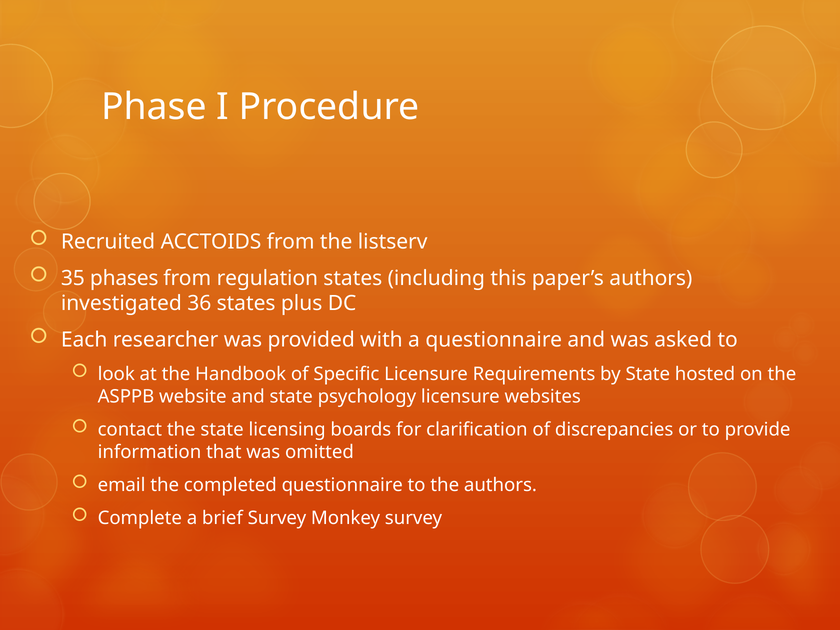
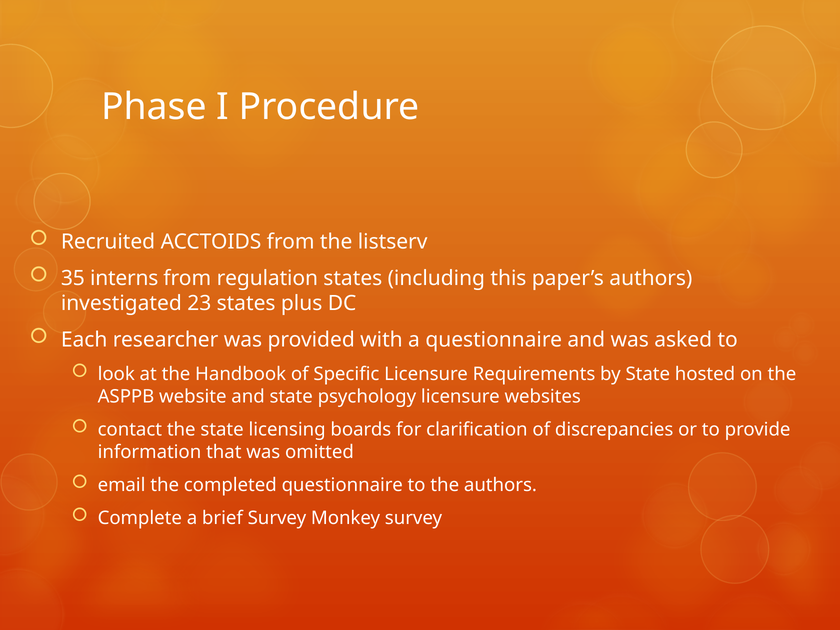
phases: phases -> interns
36: 36 -> 23
